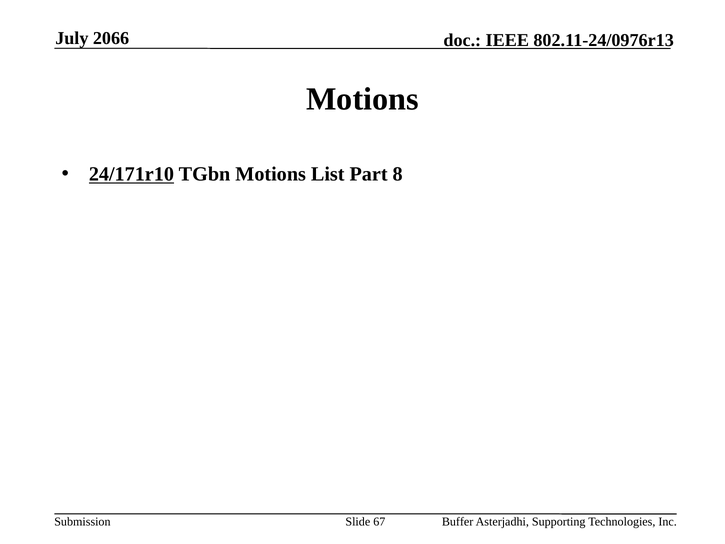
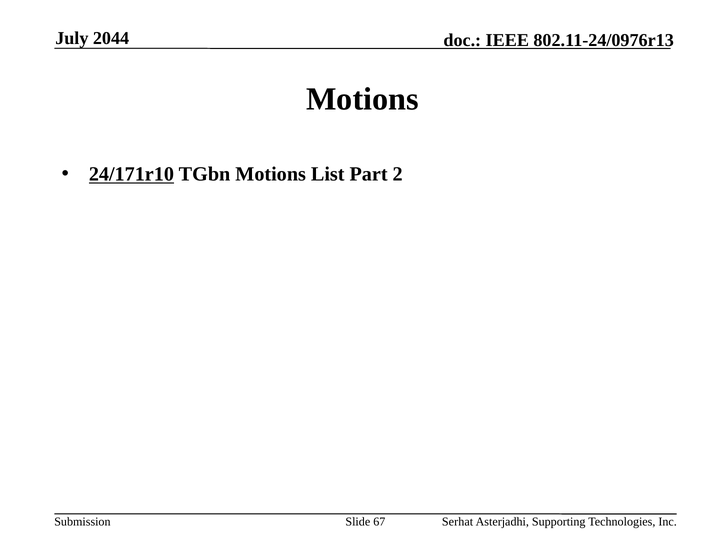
2066: 2066 -> 2044
8: 8 -> 2
Buffer: Buffer -> Serhat
